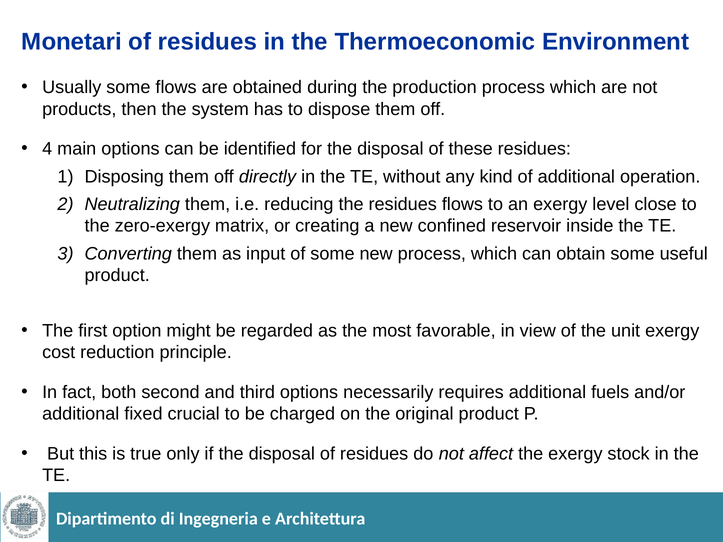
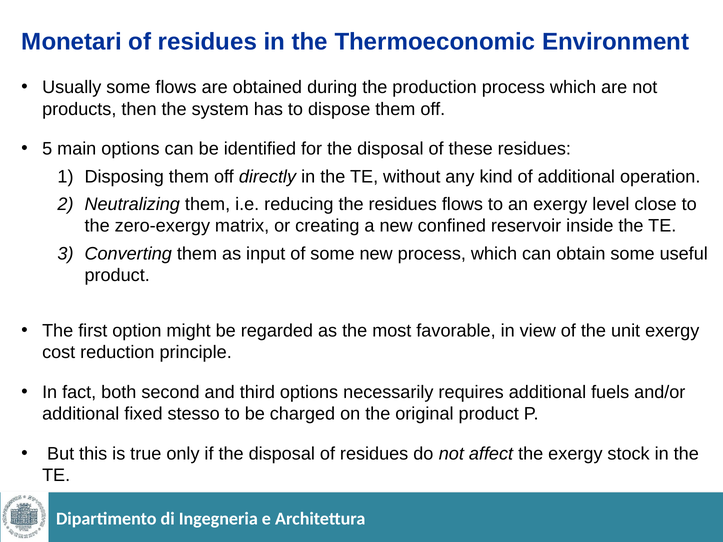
4: 4 -> 5
crucial: crucial -> stesso
